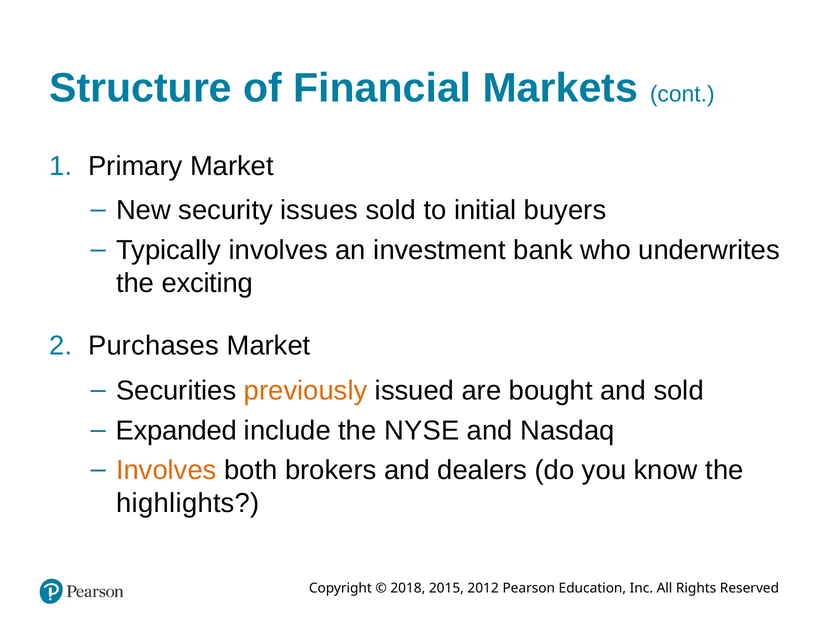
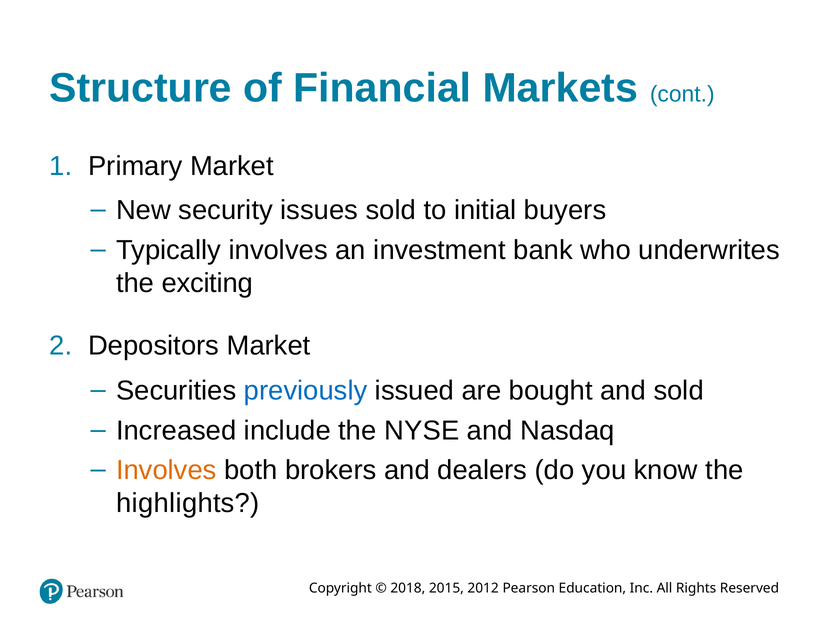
Purchases: Purchases -> Depositors
previously colour: orange -> blue
Expanded: Expanded -> Increased
